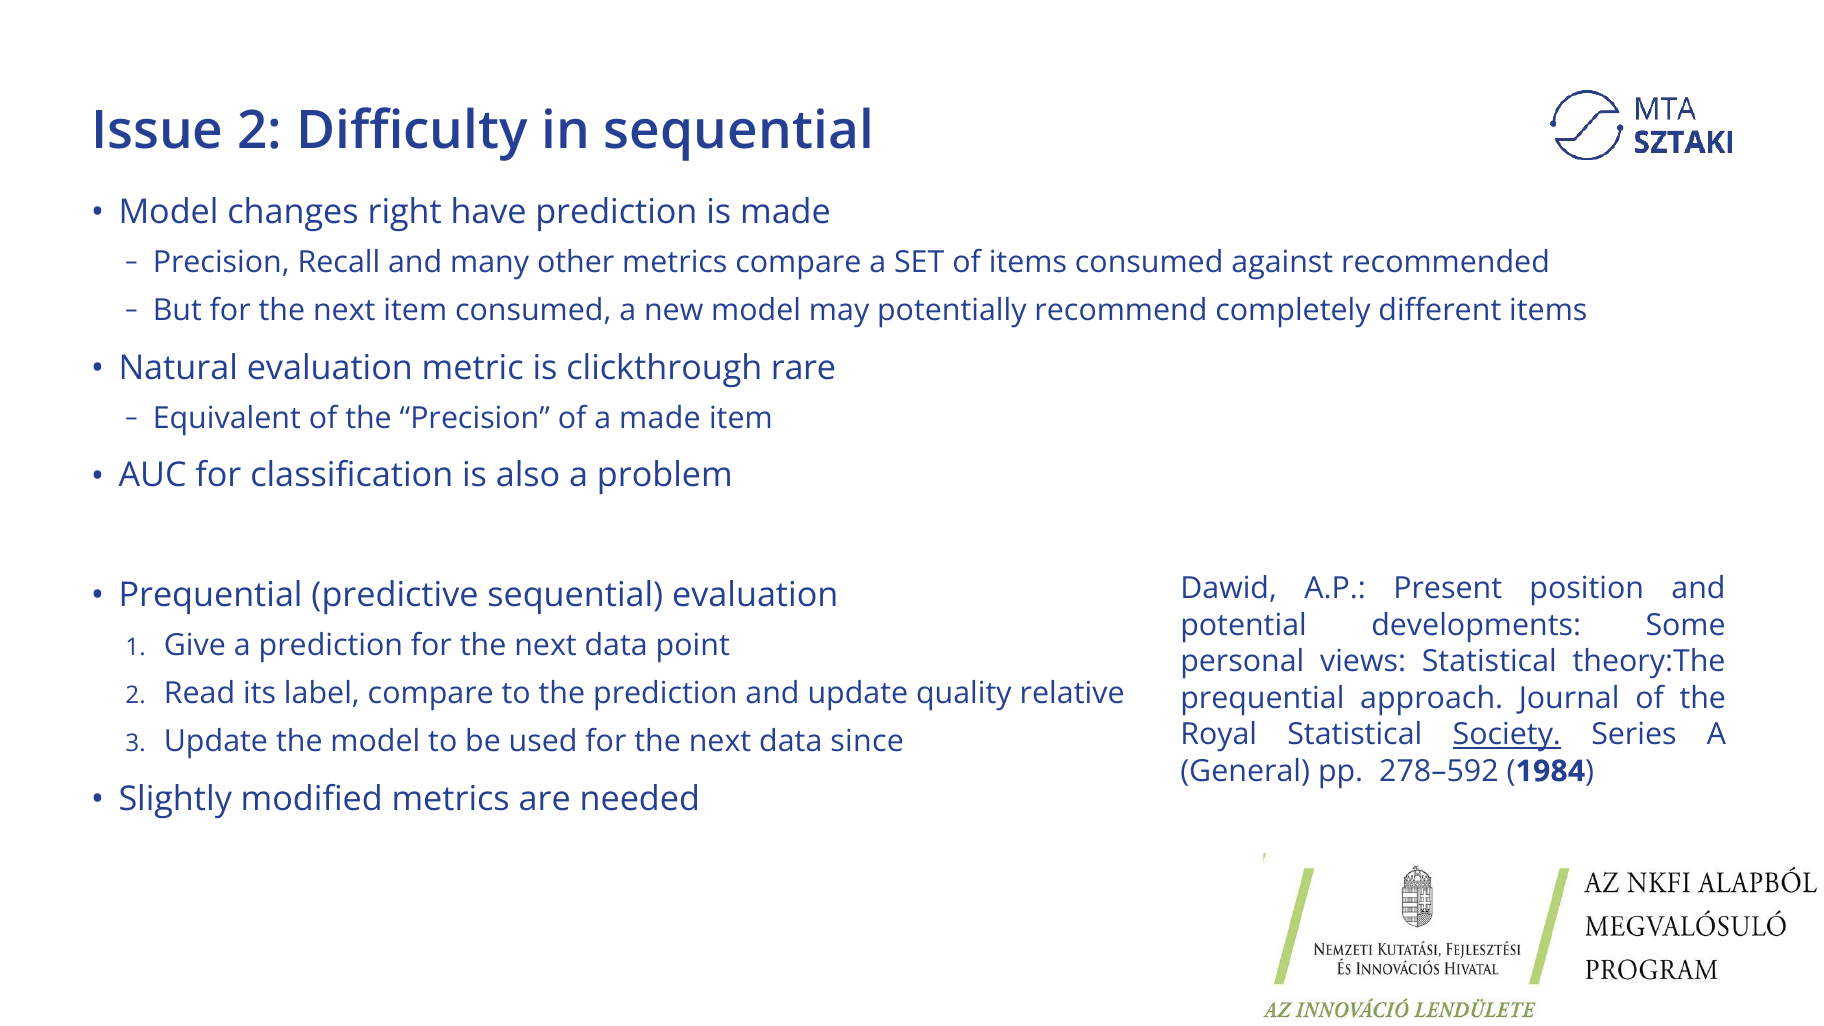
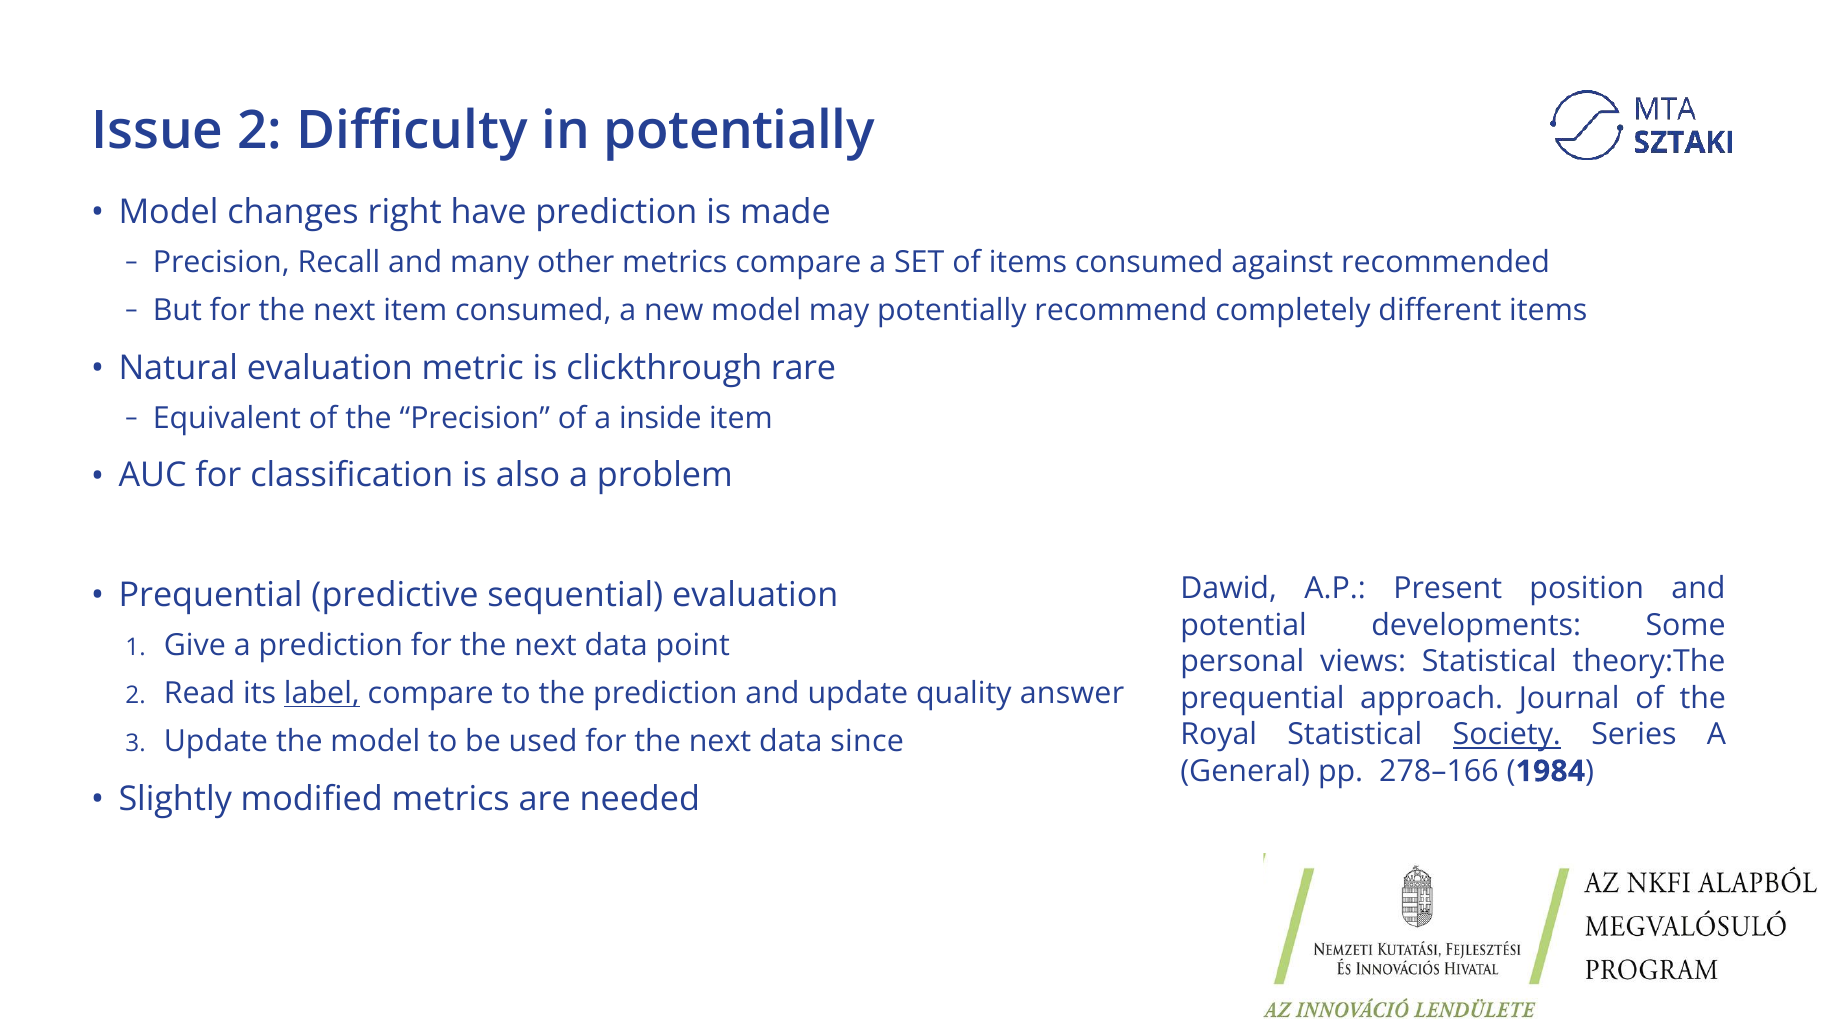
in sequential: sequential -> potentially
a made: made -> inside
label underline: none -> present
relative: relative -> answer
278–592: 278–592 -> 278–166
